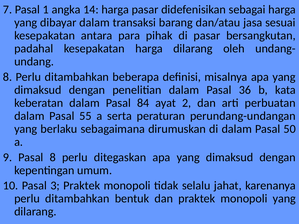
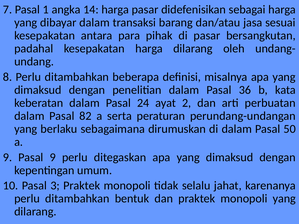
84: 84 -> 24
55: 55 -> 82
Pasal 8: 8 -> 9
